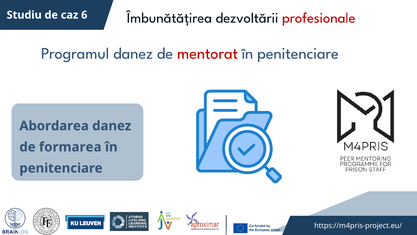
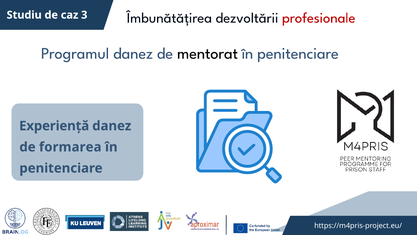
6: 6 -> 3
mentorat colour: red -> black
Abordarea: Abordarea -> Experiență
